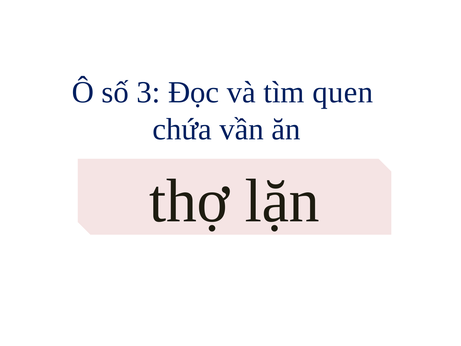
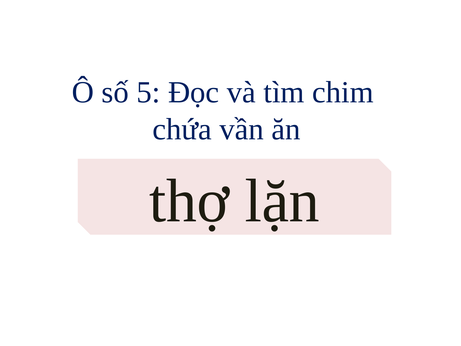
3: 3 -> 5
quen: quen -> chim
